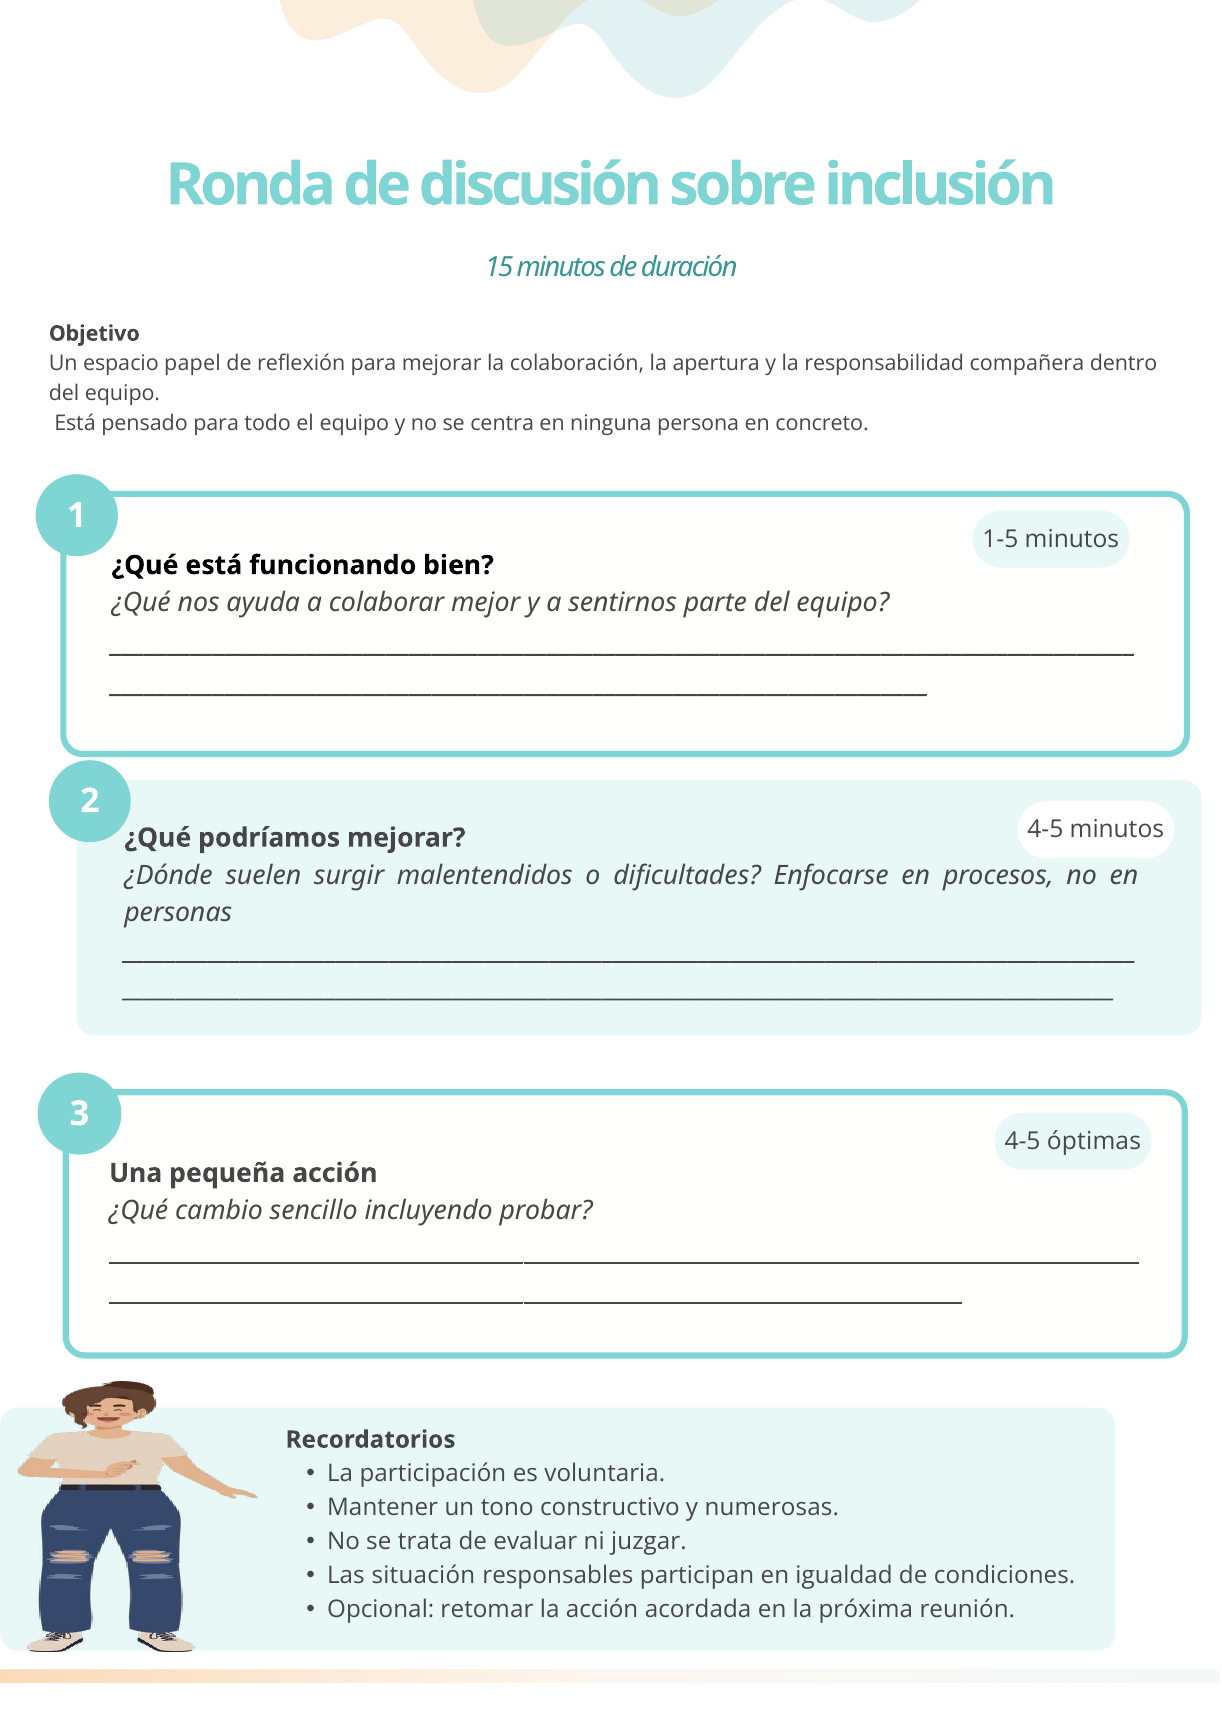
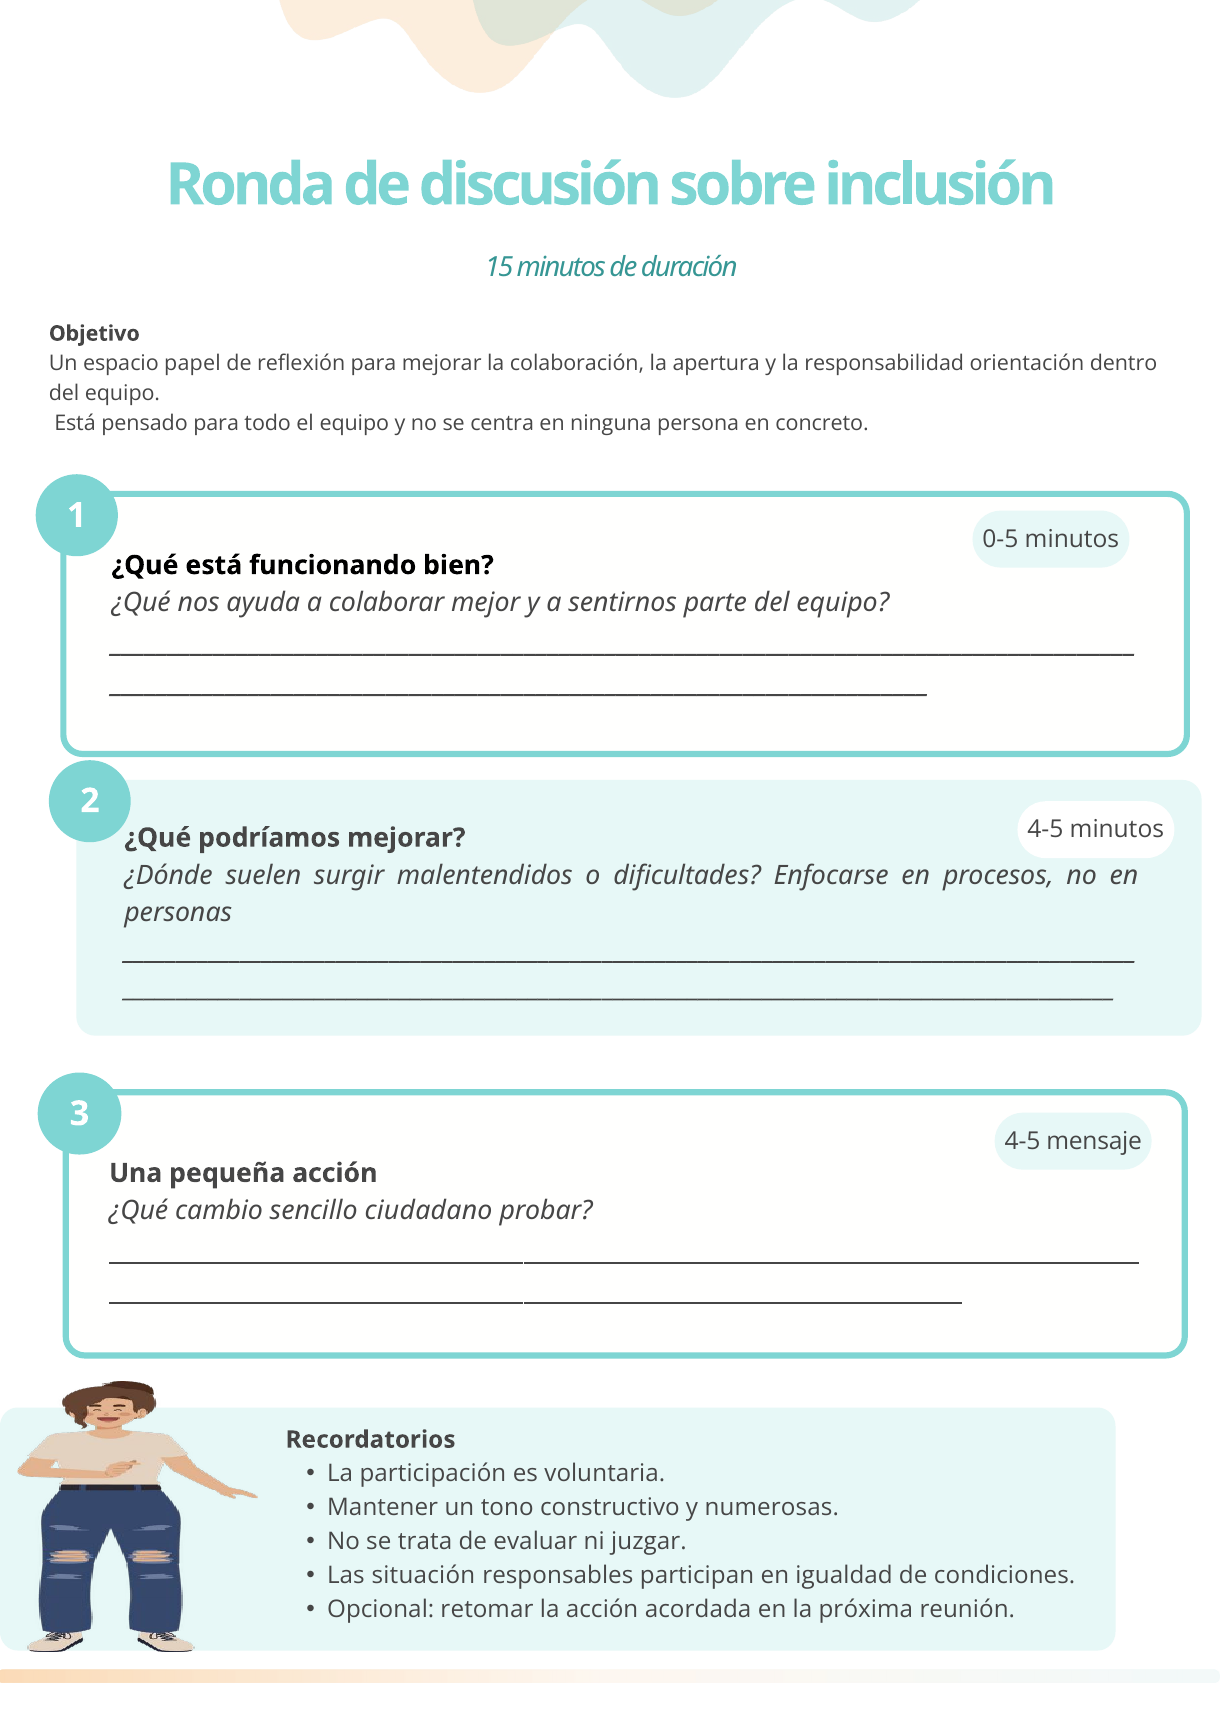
compañera: compañera -> orientación
1-5: 1-5 -> 0-5
óptimas: óptimas -> mensaje
incluyendo: incluyendo -> ciudadano
